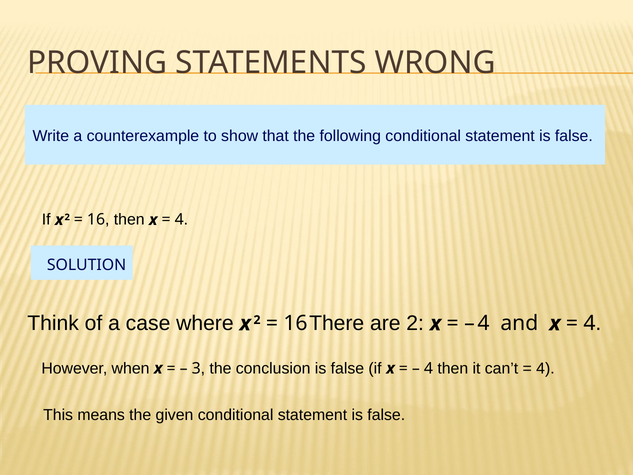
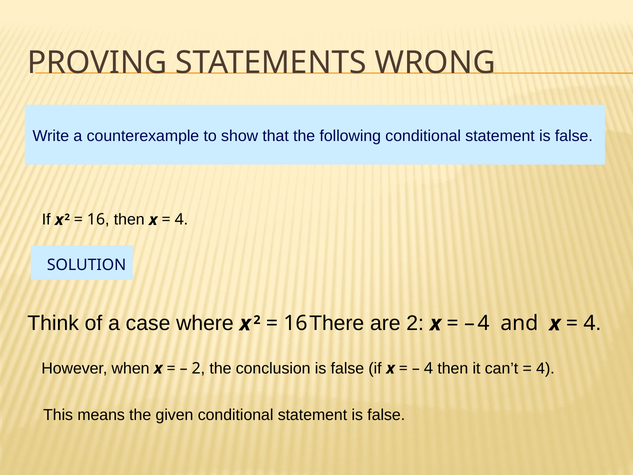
3 at (196, 368): 3 -> 2
